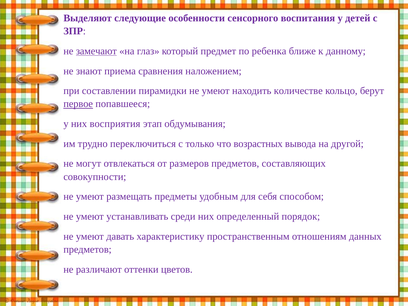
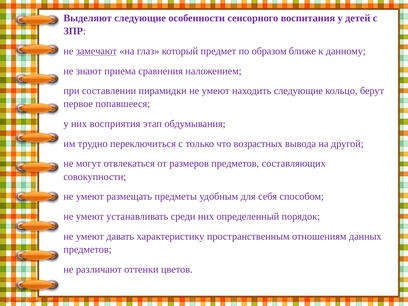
ребенка: ребенка -> образом
находить количестве: количестве -> следующие
первое underline: present -> none
